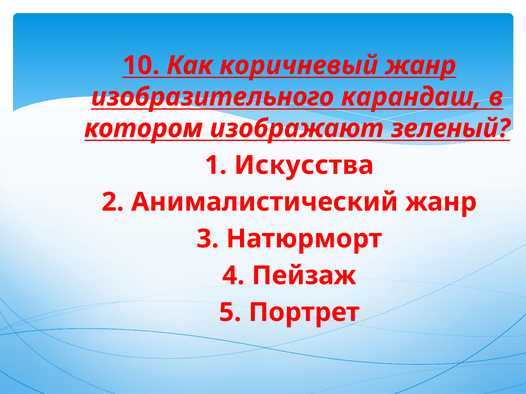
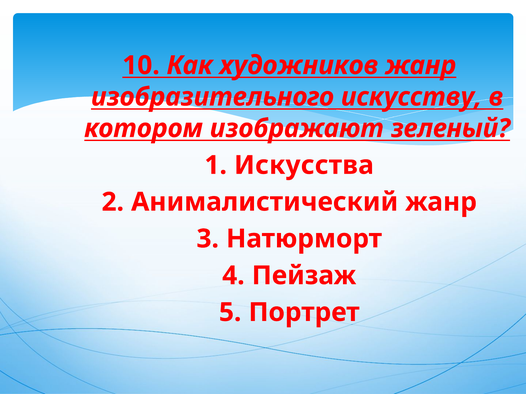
коричневый: коричневый -> художников
карандаш: карандаш -> искусству
